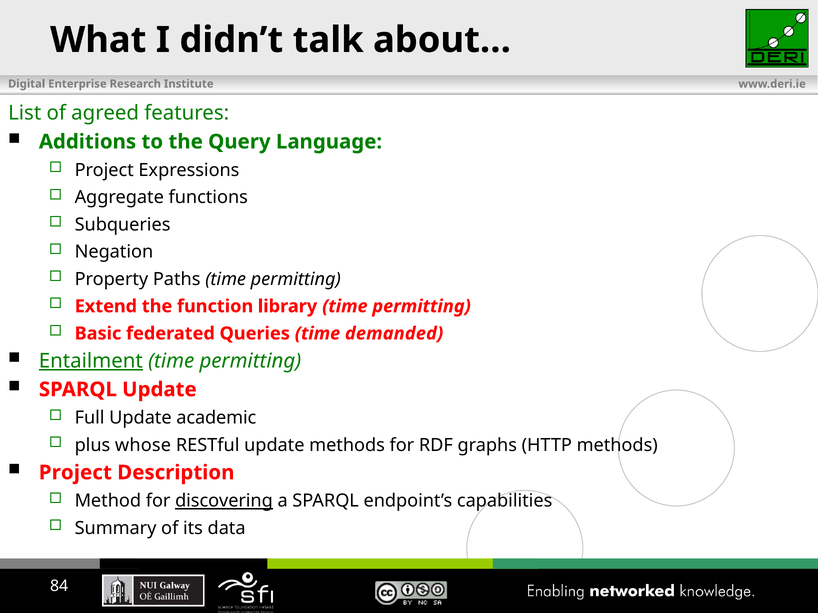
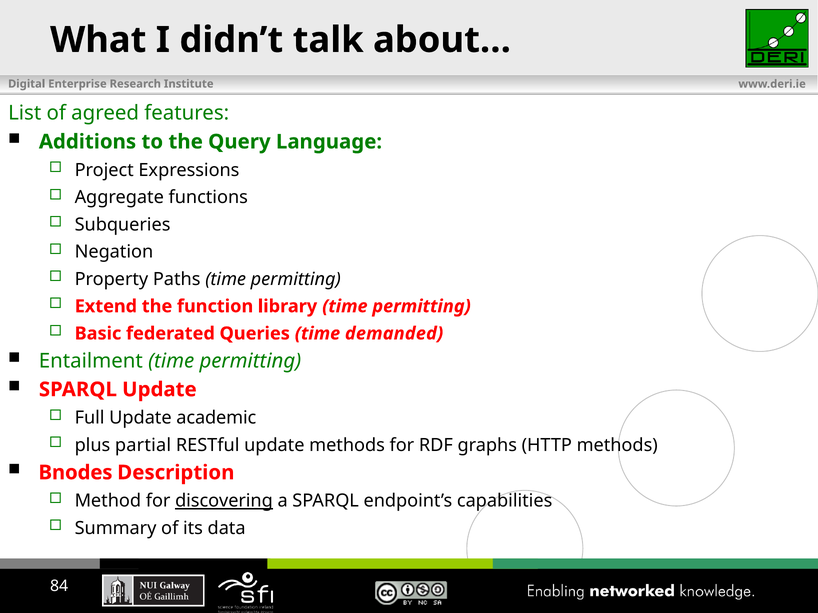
Entailment underline: present -> none
whose: whose -> partial
Project at (75, 473): Project -> Bnodes
